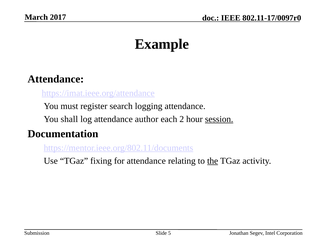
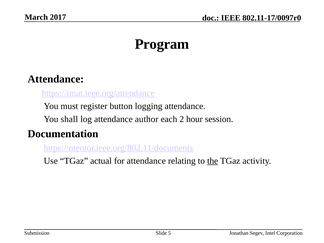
Example: Example -> Program
search: search -> button
session underline: present -> none
fixing: fixing -> actual
